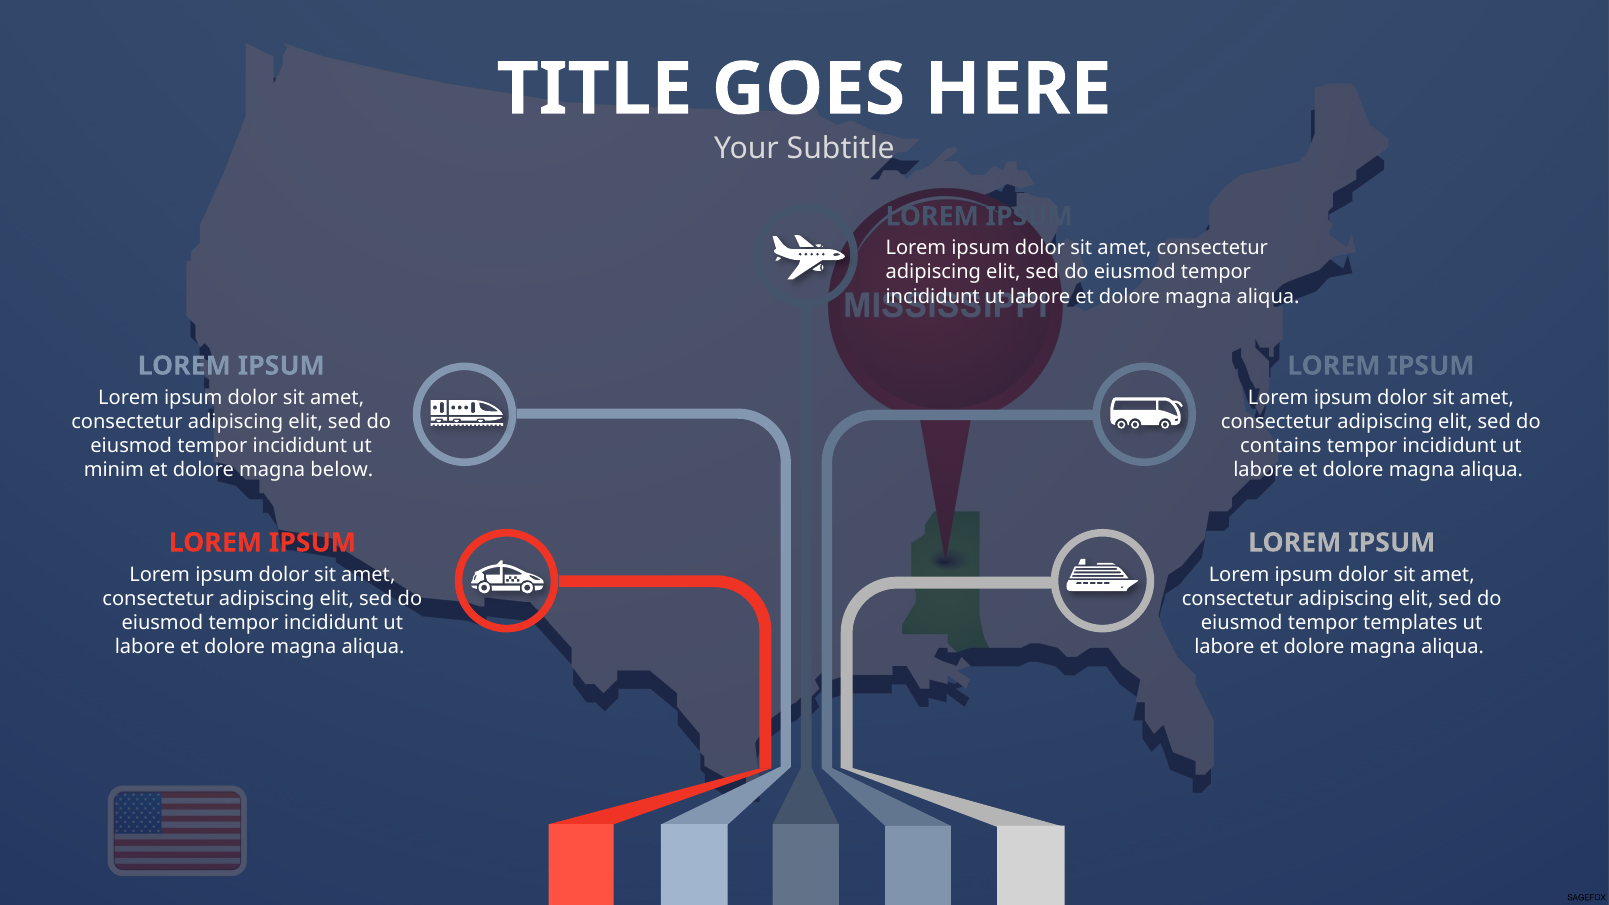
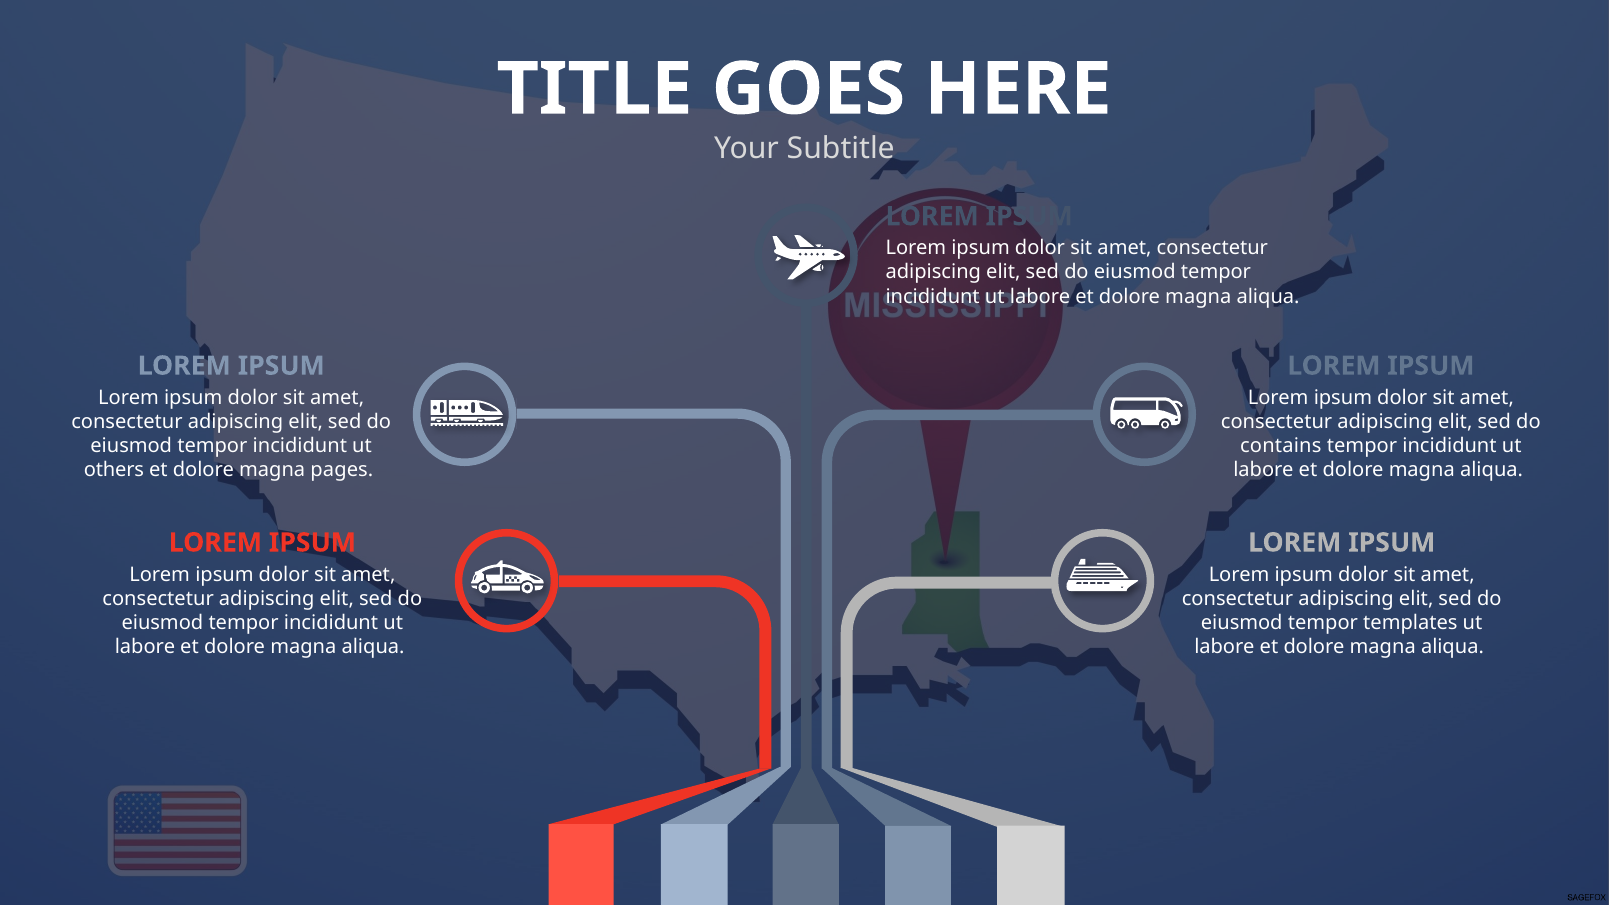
minim: minim -> others
below: below -> pages
